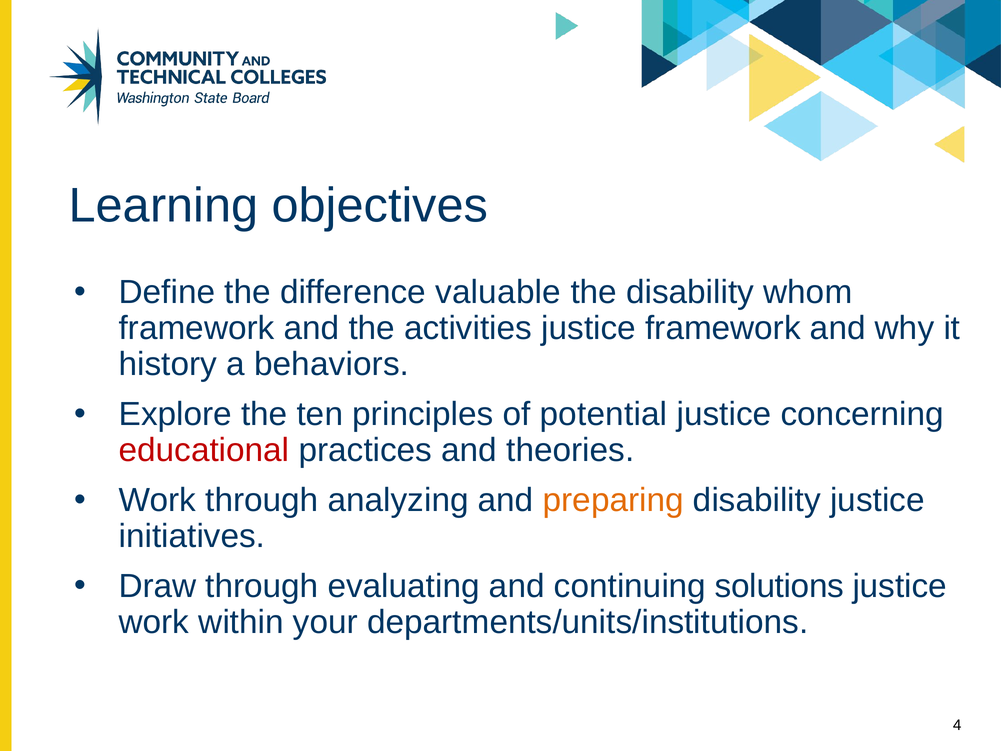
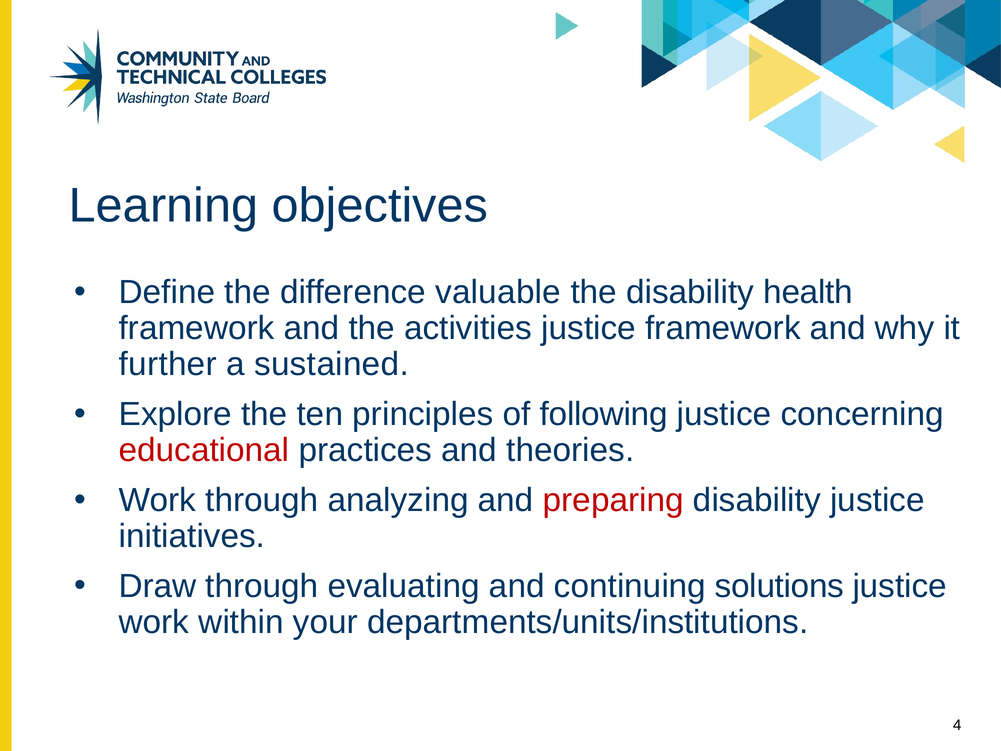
whom: whom -> health
history: history -> further
behaviors: behaviors -> sustained
potential: potential -> following
preparing colour: orange -> red
